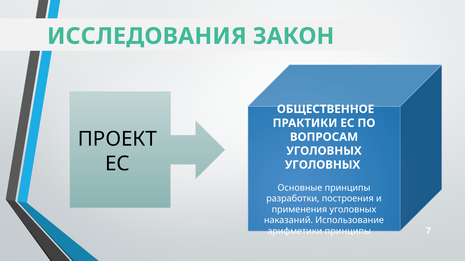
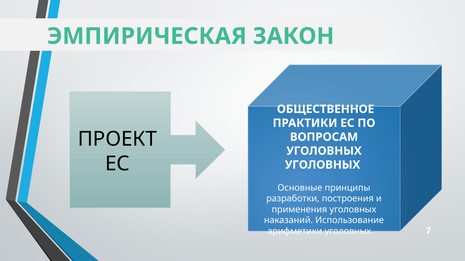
ИССЛЕДОВАНИЯ: ИССЛЕДОВАНИЯ -> ЭМПИРИЧЕСКАЯ
арифметики принципы: принципы -> уголовных
